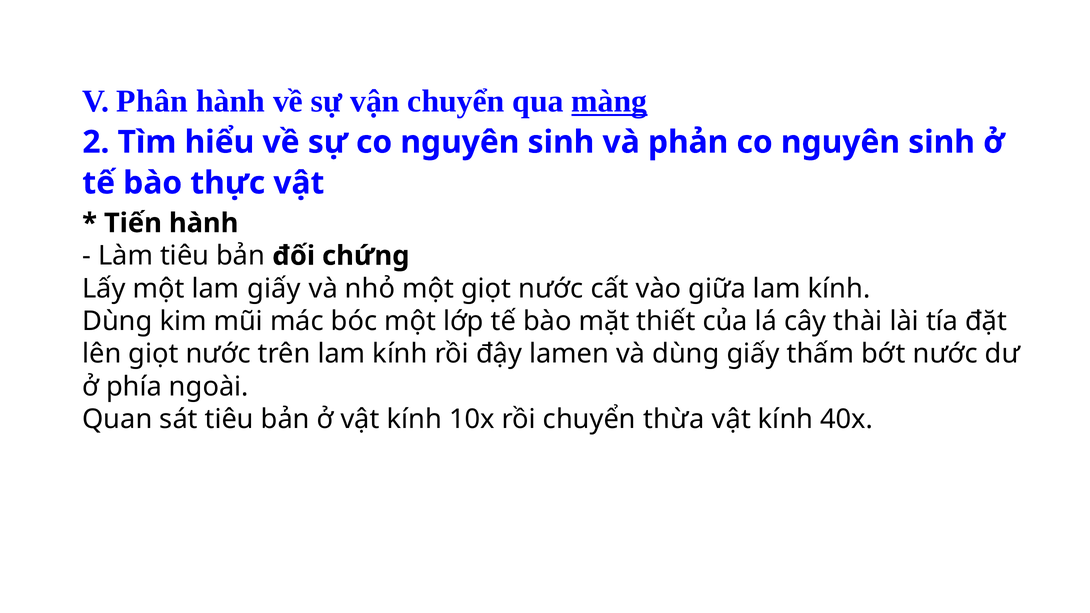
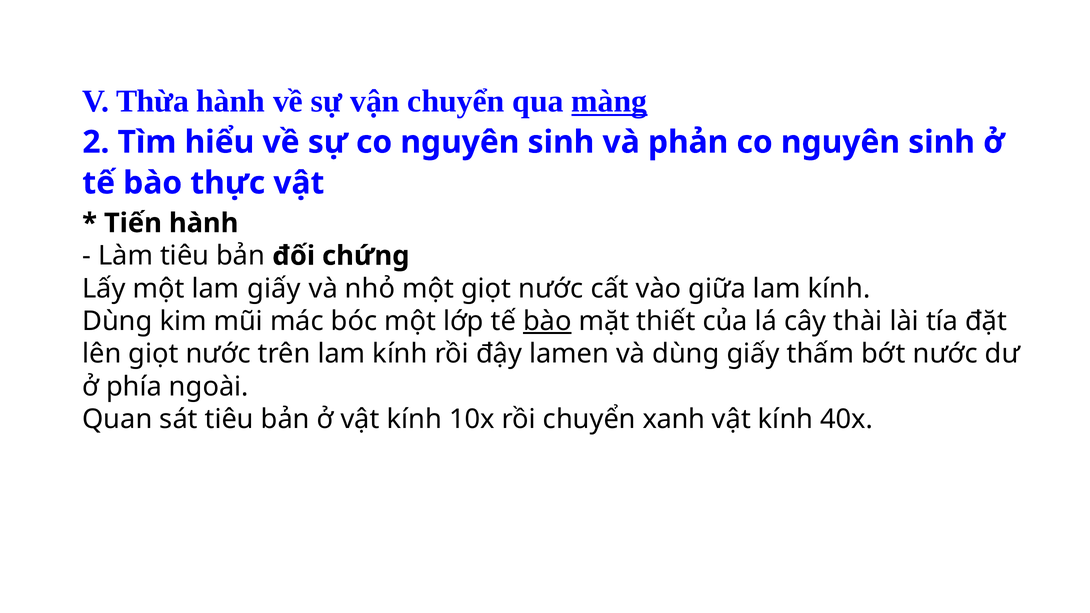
Phân: Phân -> Thừa
bào at (547, 321) underline: none -> present
thừa: thừa -> xanh
